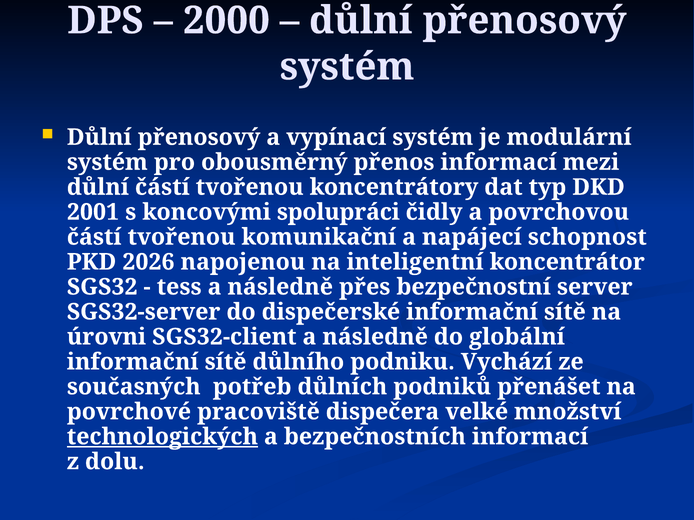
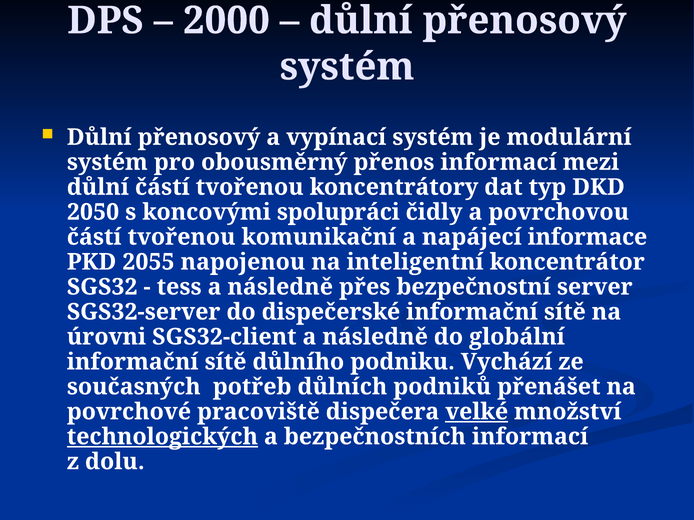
2001: 2001 -> 2050
schopnost: schopnost -> informace
2026: 2026 -> 2055
velké underline: none -> present
